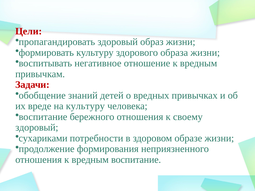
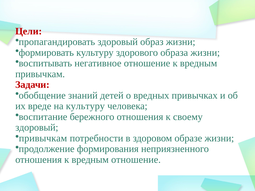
сухариками at (43, 138): сухариками -> привычкам
вредным воспитание: воспитание -> отношение
